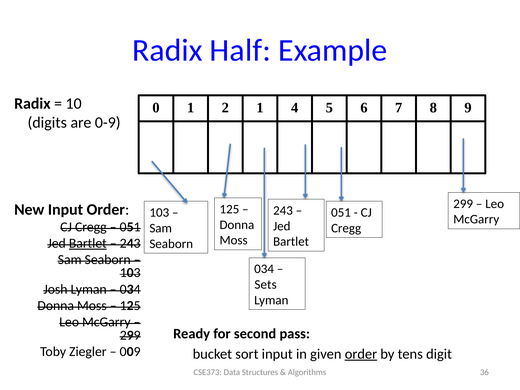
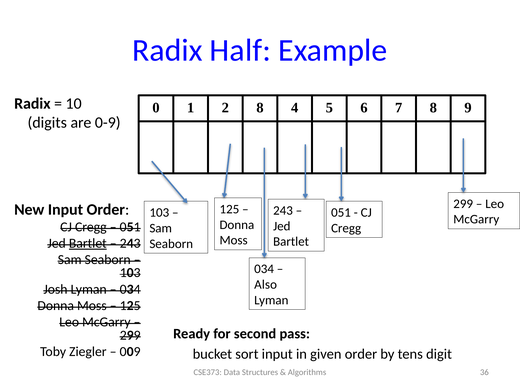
2 1: 1 -> 8
Sets: Sets -> Also
order at (361, 354) underline: present -> none
